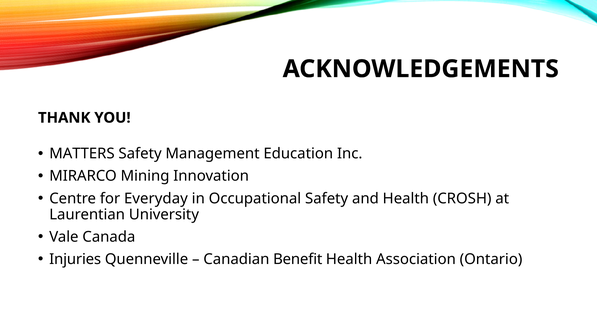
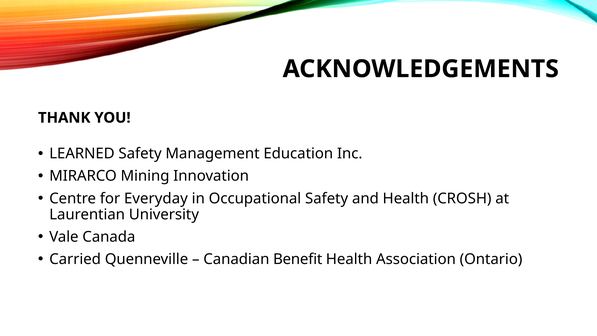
MATTERS: MATTERS -> LEARNED
Injuries: Injuries -> Carried
